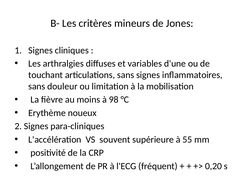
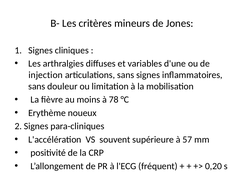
touchant: touchant -> injection
98: 98 -> 78
55: 55 -> 57
